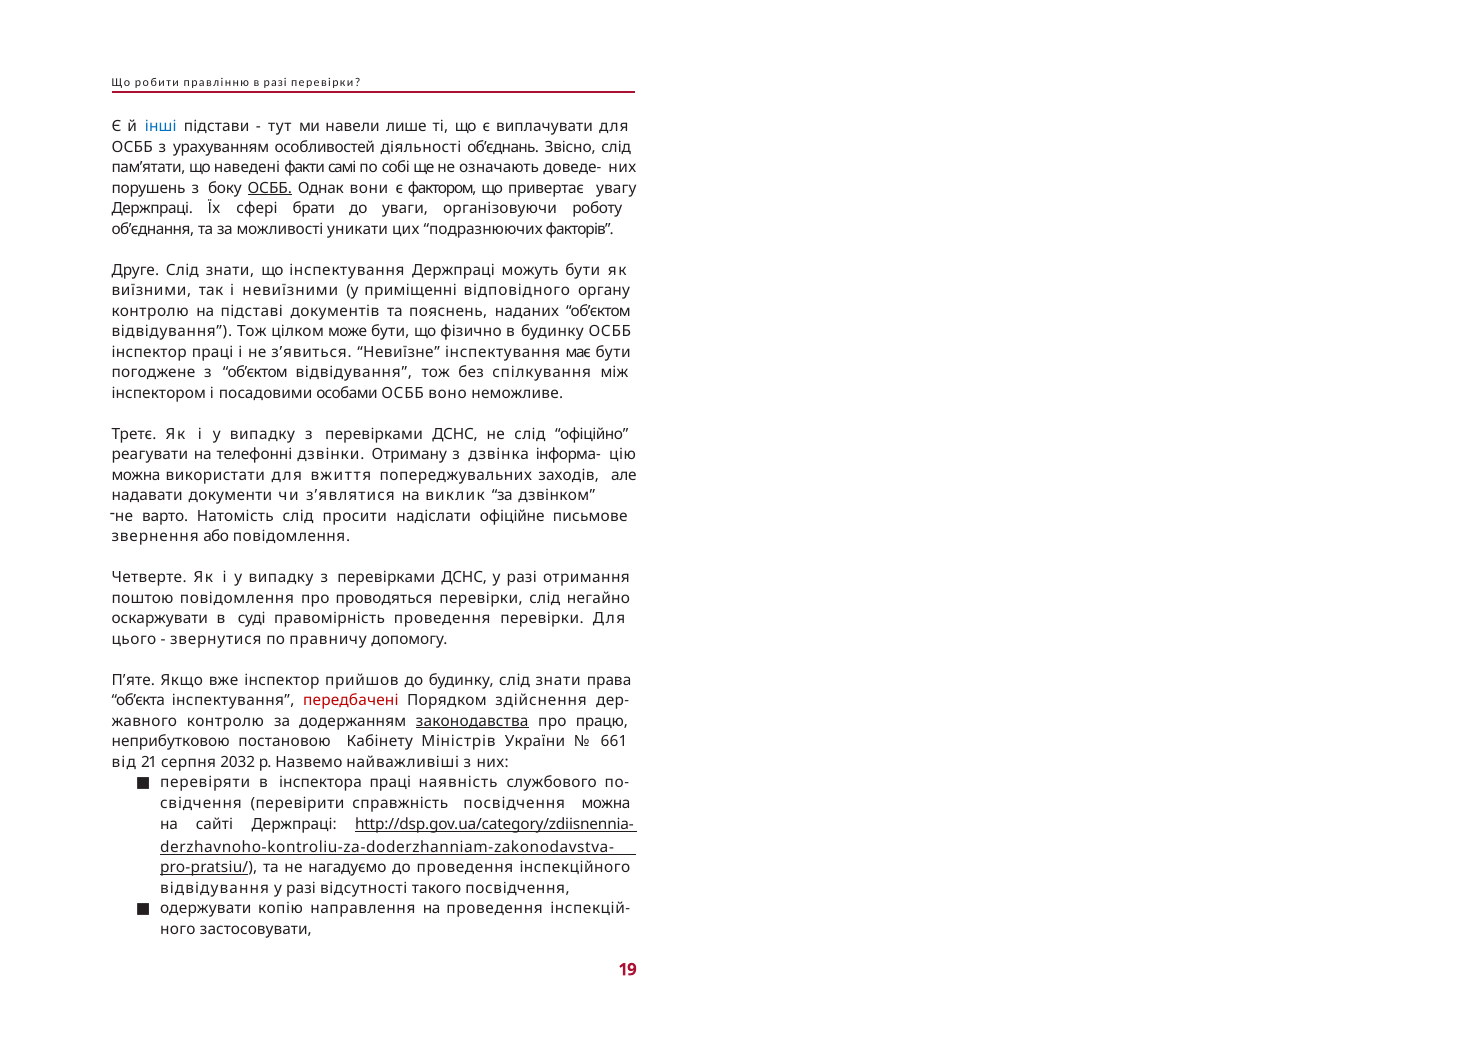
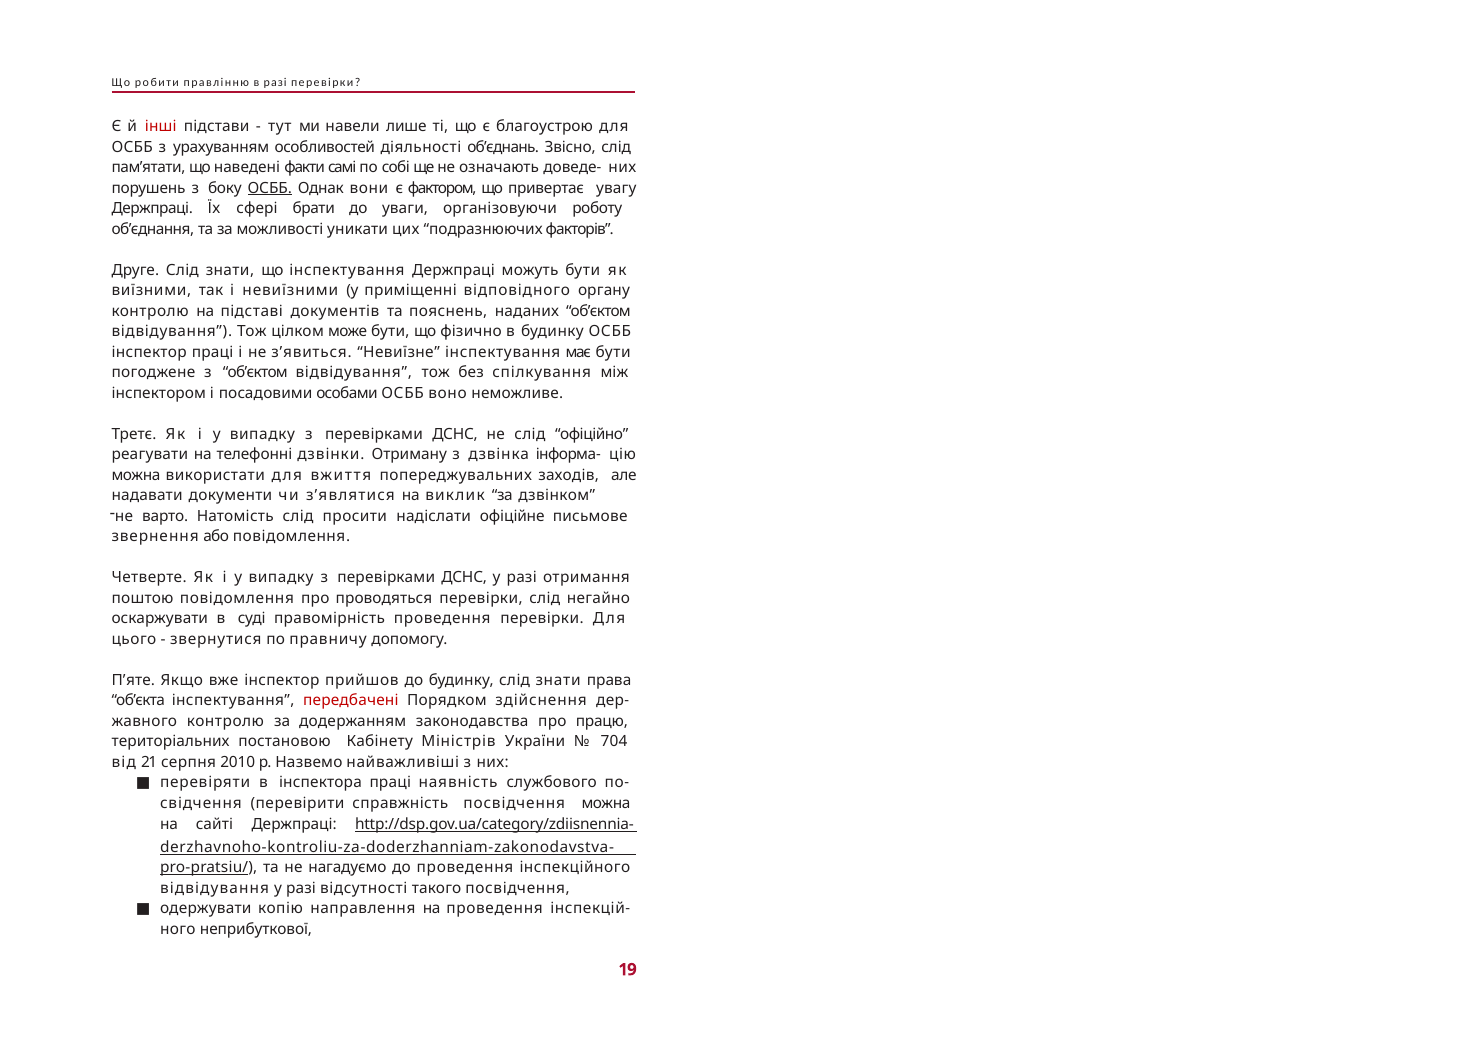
інші colour: blue -> red
виплачувати: виплачувати -> благоустрою
законодавства underline: present -> none
неприбутковою: неприбутковою -> територіальних
661: 661 -> 704
2032: 2032 -> 2010
застосовувати: застосовувати -> неприбуткової
